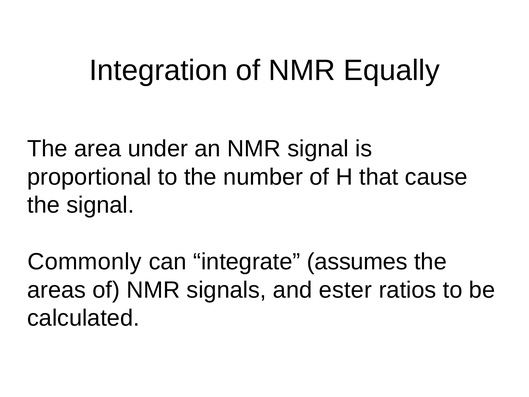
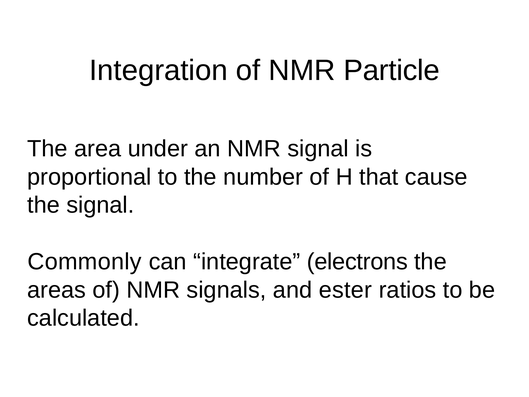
Equally: Equally -> Particle
assumes: assumes -> electrons
